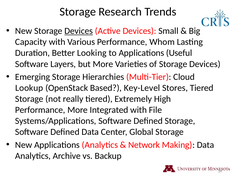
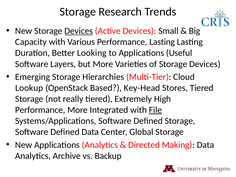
Performance Whom: Whom -> Lasting
Key-Level: Key-Level -> Key-Head
File underline: none -> present
Network: Network -> Directed
